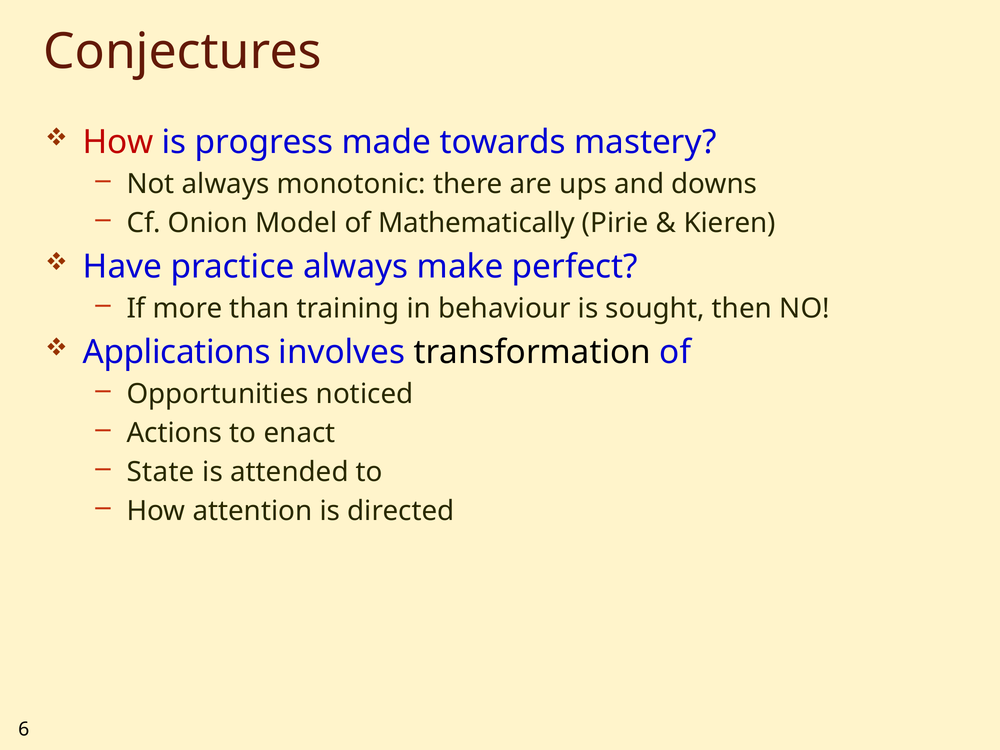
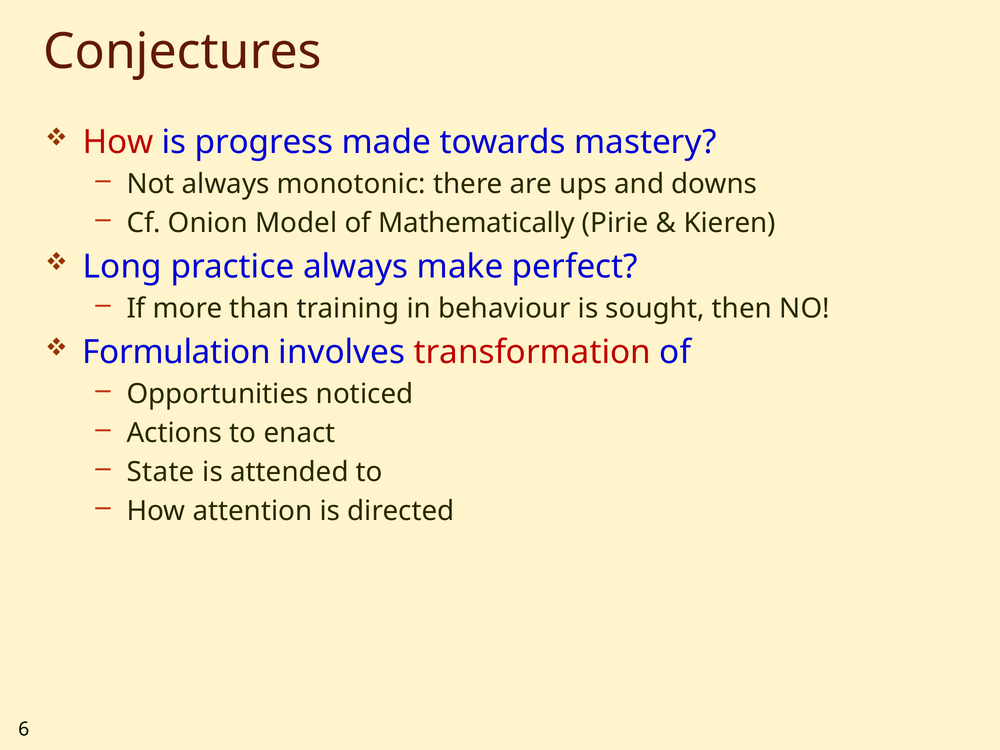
Have: Have -> Long
Applications: Applications -> Formulation
transformation colour: black -> red
